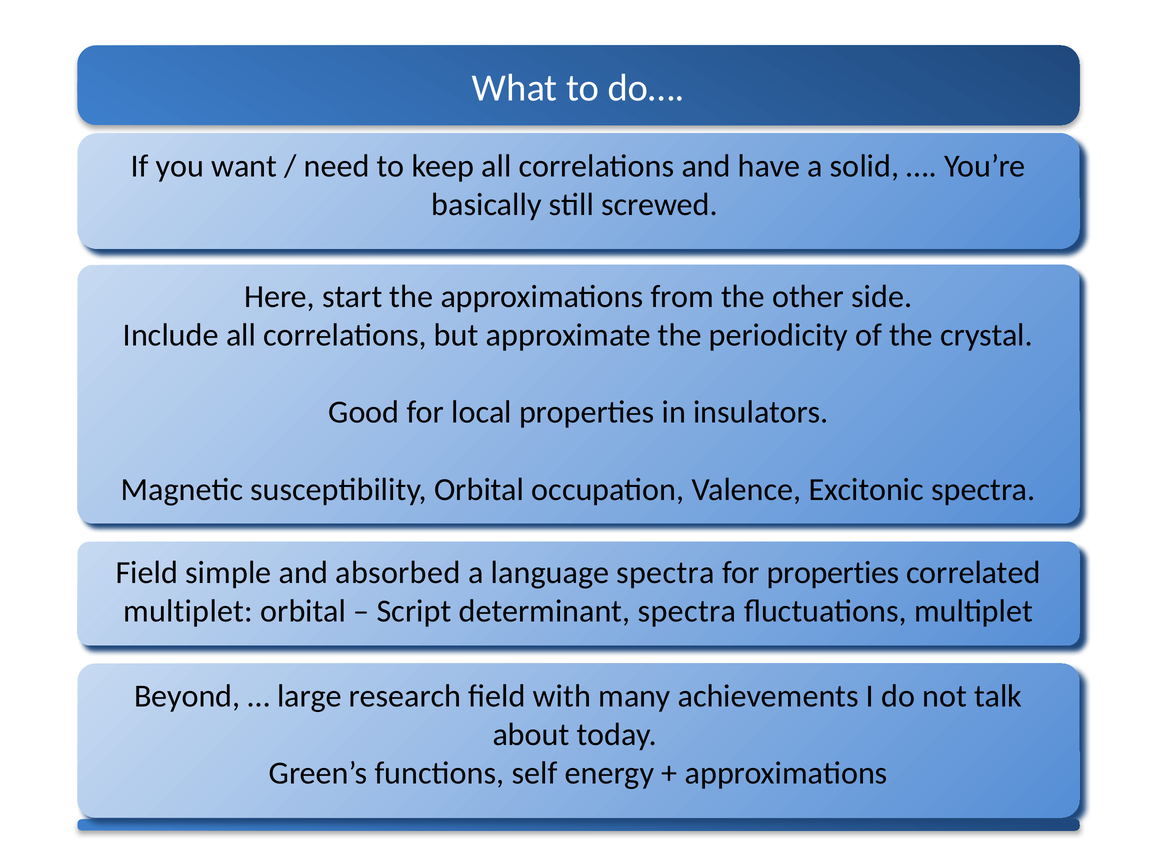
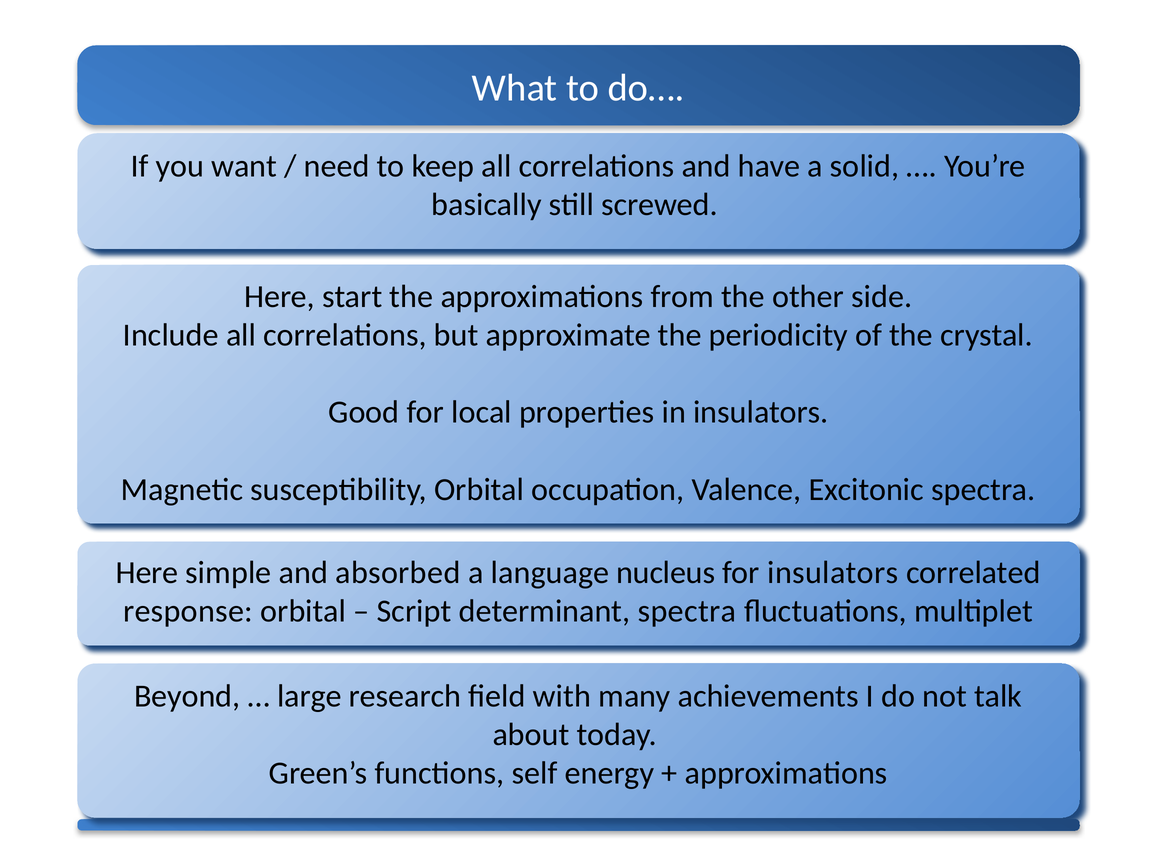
Field at (147, 573): Field -> Here
language spectra: spectra -> nucleus
for properties: properties -> insulators
multiplet at (188, 612): multiplet -> response
